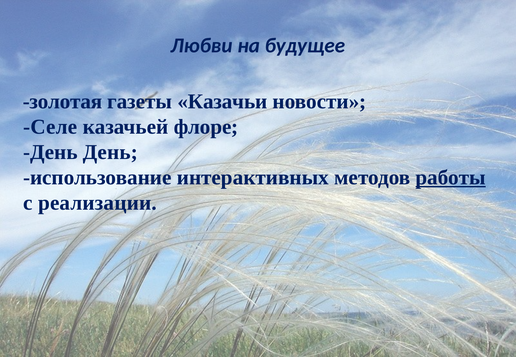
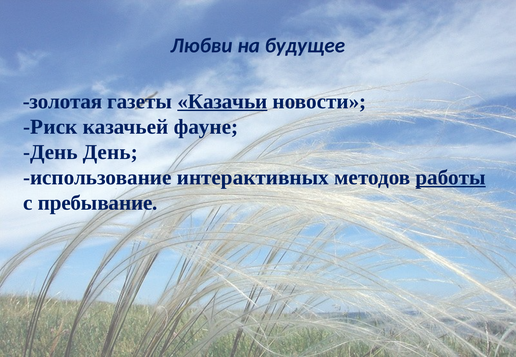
Казачьи underline: none -> present
Селе: Селе -> Риск
флоре: флоре -> фауне
реализации: реализации -> пребывание
